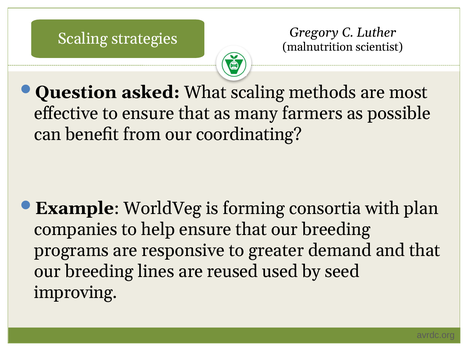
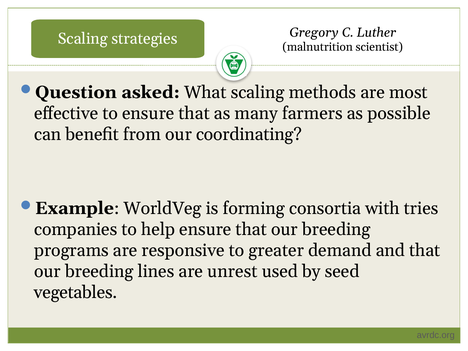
plan: plan -> tries
reused: reused -> unrest
improving: improving -> vegetables
